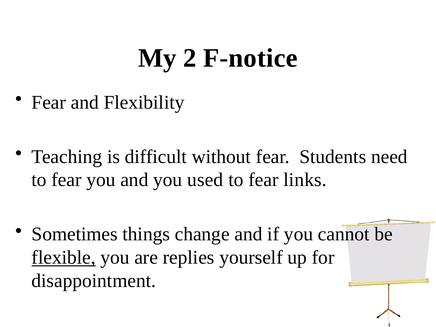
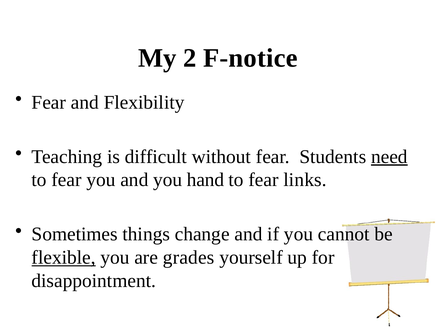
need underline: none -> present
used: used -> hand
replies: replies -> grades
